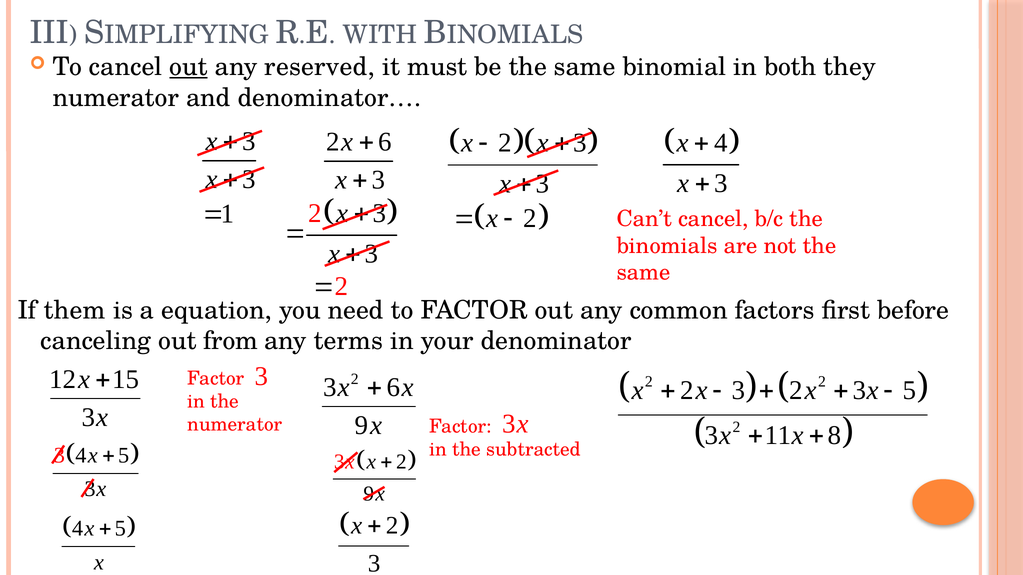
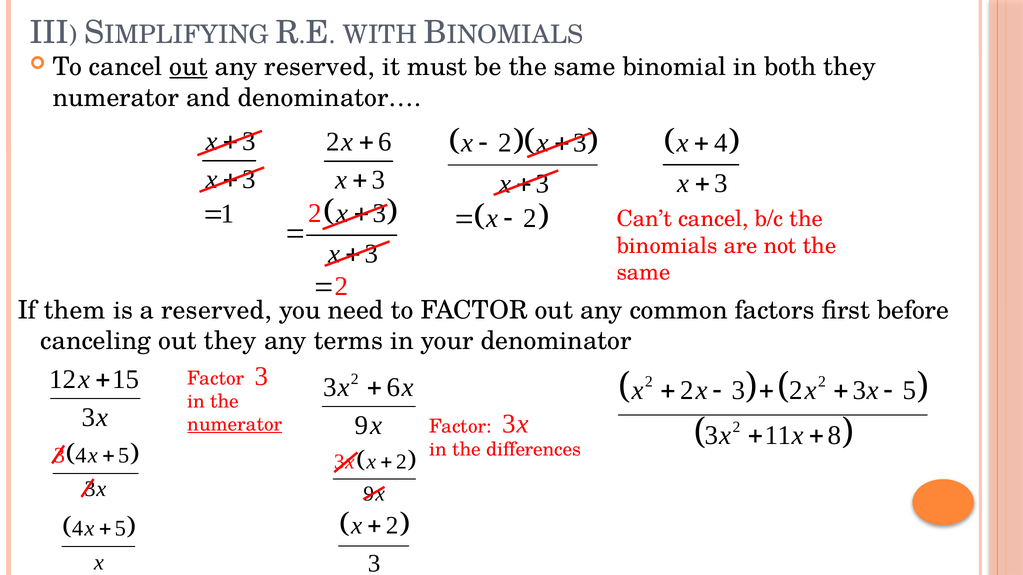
a equation: equation -> reserved
out from: from -> they
numerator at (235, 425) underline: none -> present
subtracted: subtracted -> differences
